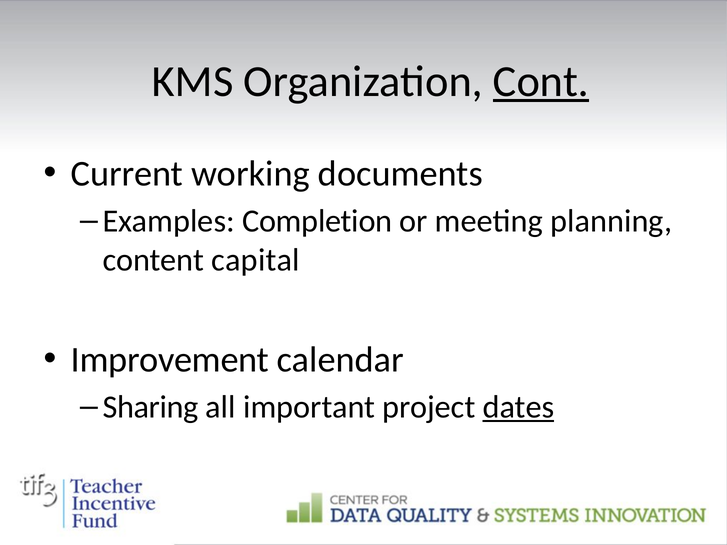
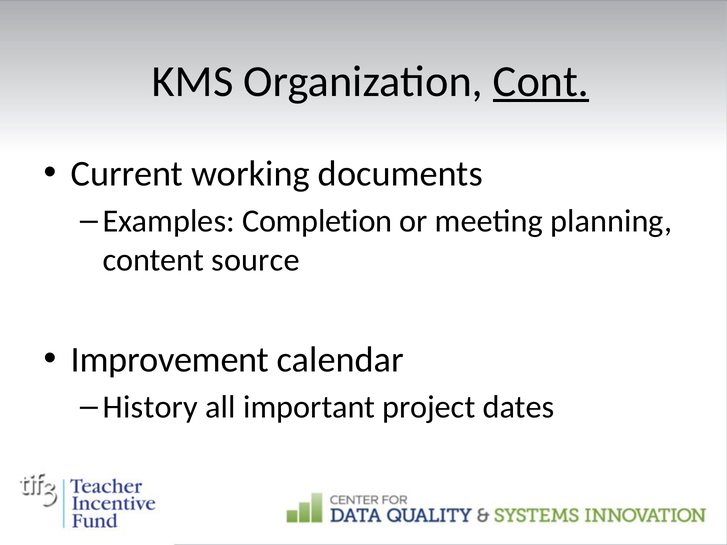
capital: capital -> source
Sharing: Sharing -> History
dates underline: present -> none
